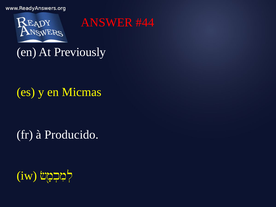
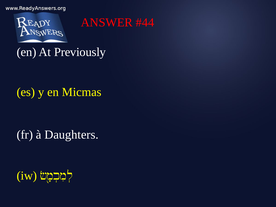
Producido: Producido -> Daughters
